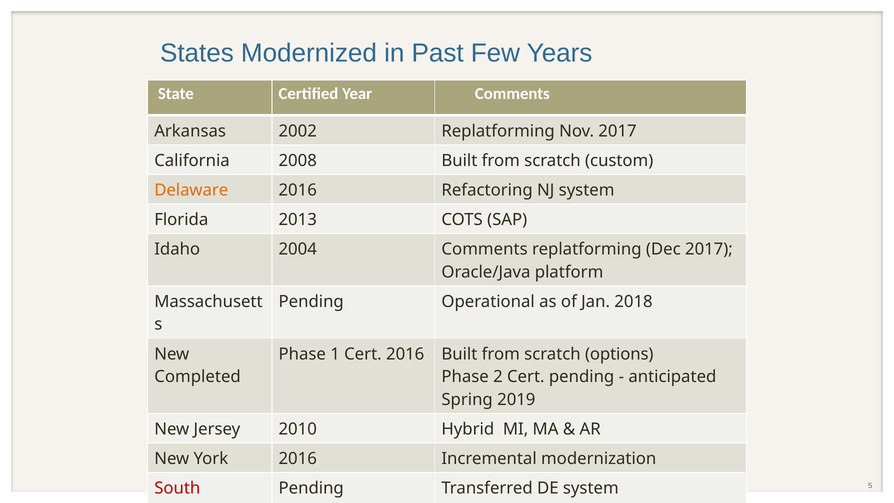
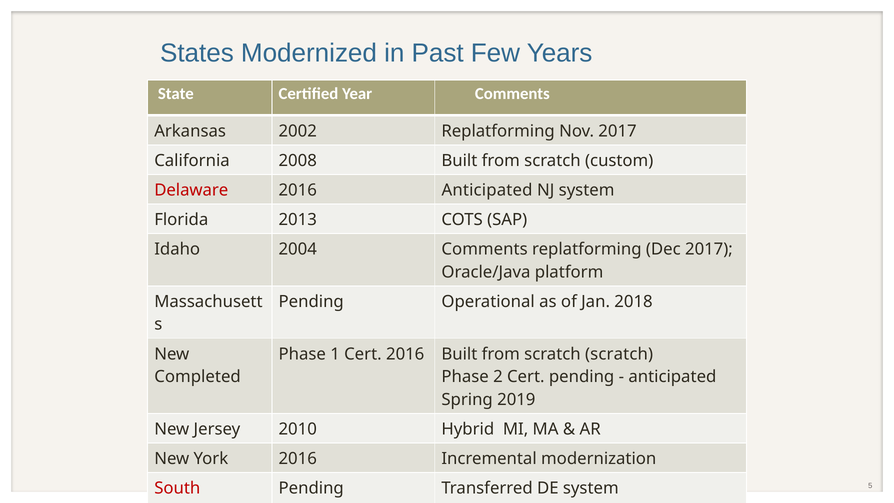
Delaware colour: orange -> red
2016 Refactoring: Refactoring -> Anticipated
scratch options: options -> scratch
